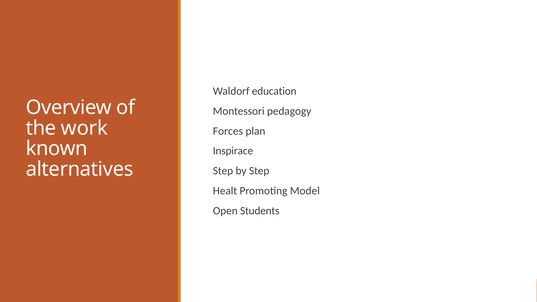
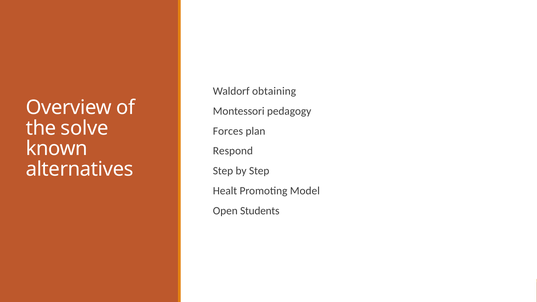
education: education -> obtaining
work: work -> solve
Inspirace: Inspirace -> Respond
